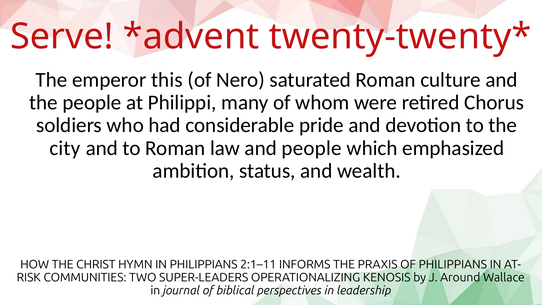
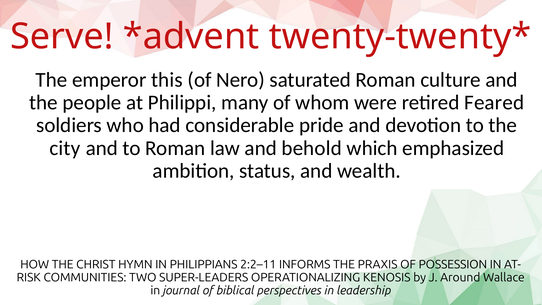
Chorus: Chorus -> Feared
and people: people -> behold
2:1–11: 2:1–11 -> 2:2–11
OF PHILIPPIANS: PHILIPPIANS -> POSSESSION
